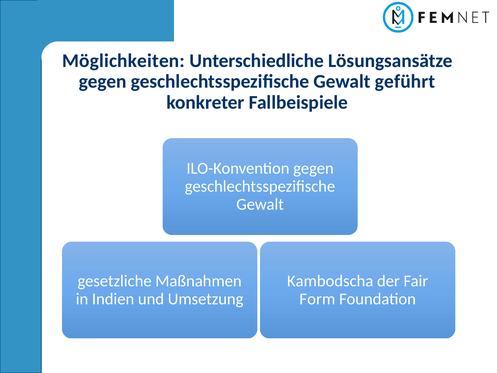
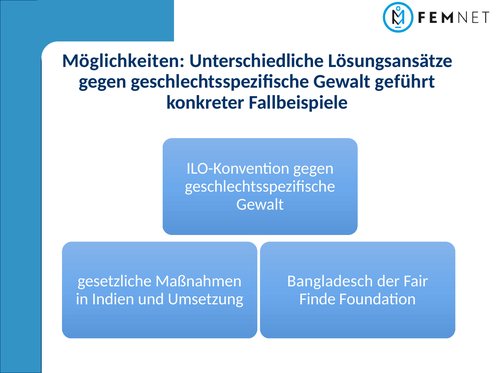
Kambodscha: Kambodscha -> Bangladesch
Form: Form -> Finde
